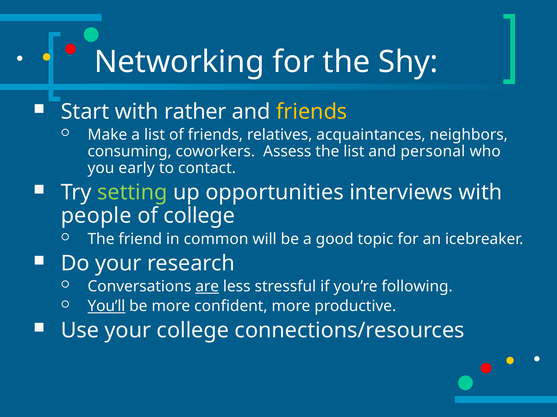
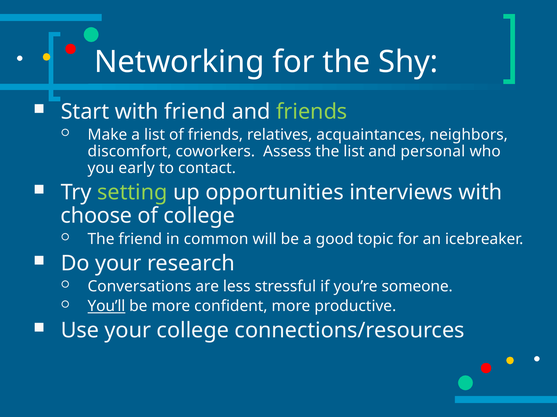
with rather: rather -> friend
friends at (312, 112) colour: yellow -> light green
consuming: consuming -> discomfort
people: people -> choose
are underline: present -> none
following: following -> someone
